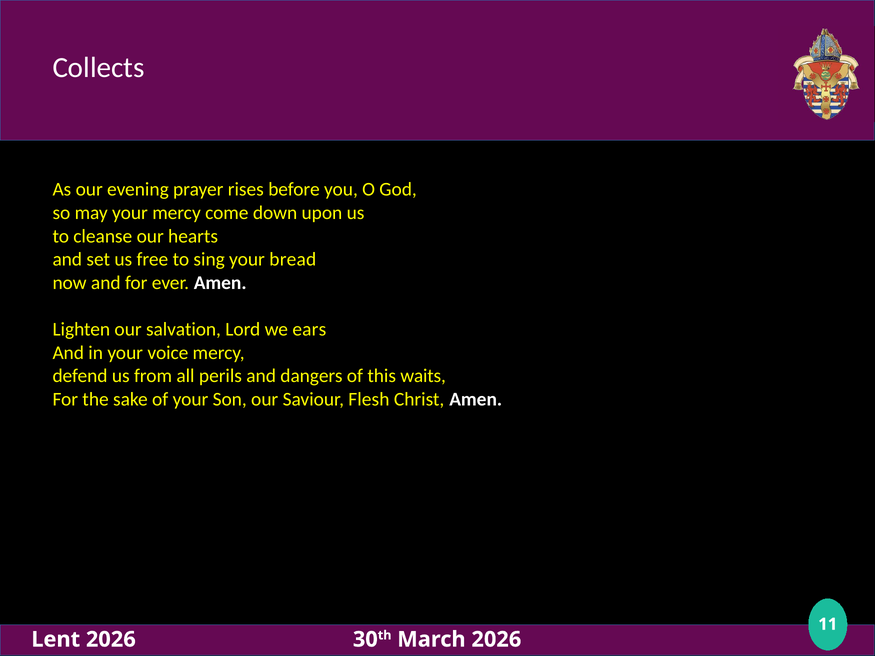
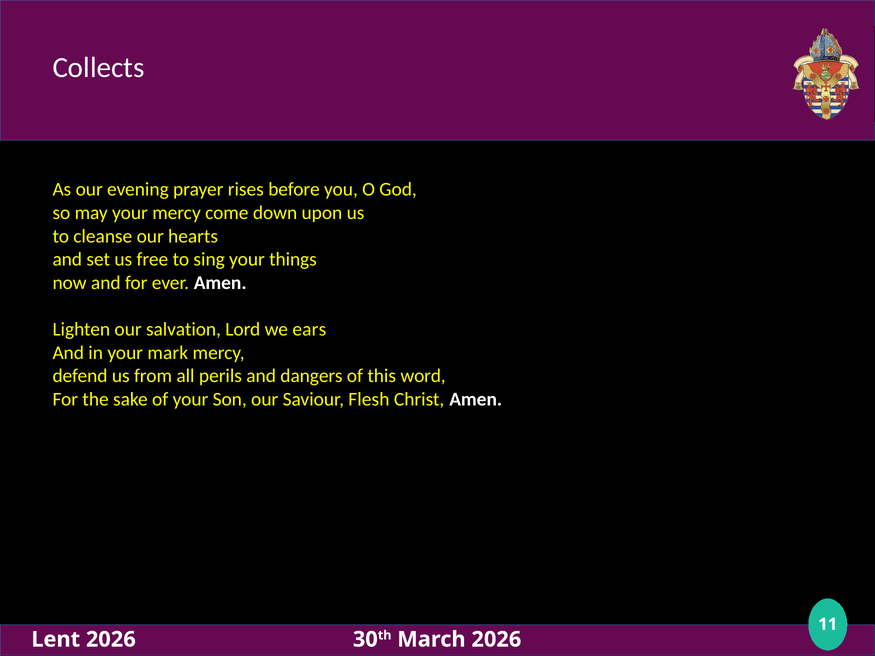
bread: bread -> things
voice: voice -> mark
waits: waits -> word
